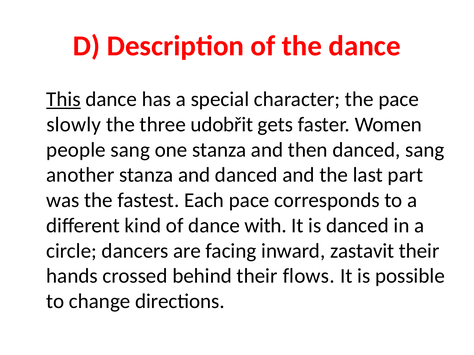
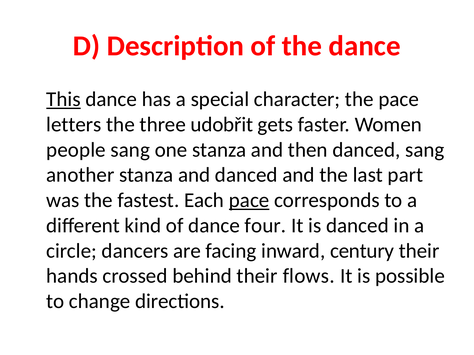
slowly: slowly -> letters
pace at (249, 201) underline: none -> present
with: with -> four
zastavit: zastavit -> century
